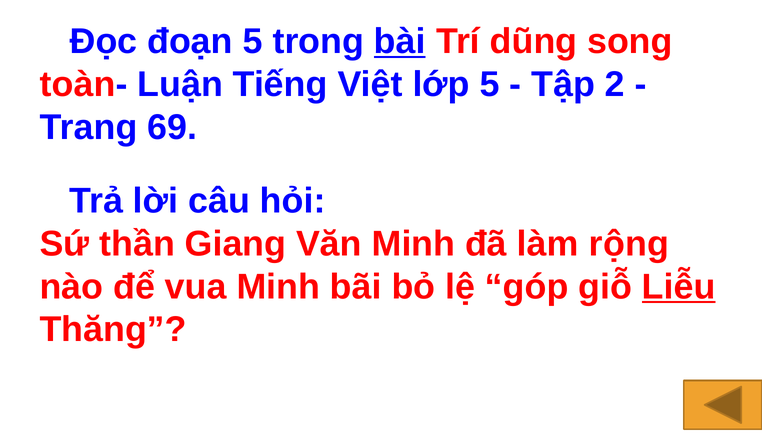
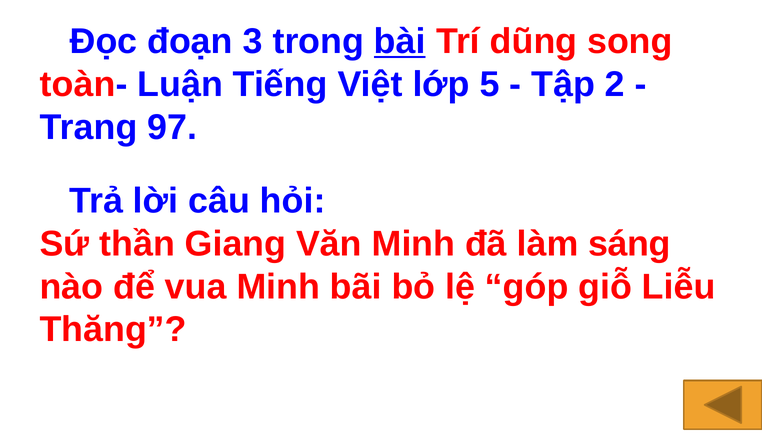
đoạn 5: 5 -> 3
69: 69 -> 97
rộng: rộng -> sáng
Liễu underline: present -> none
